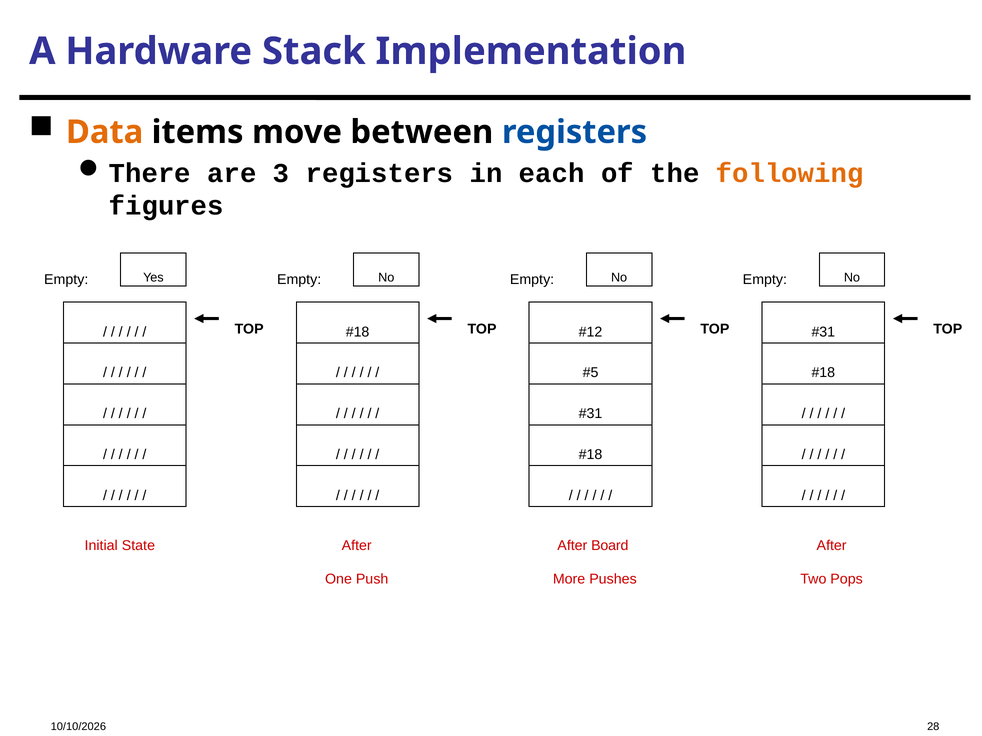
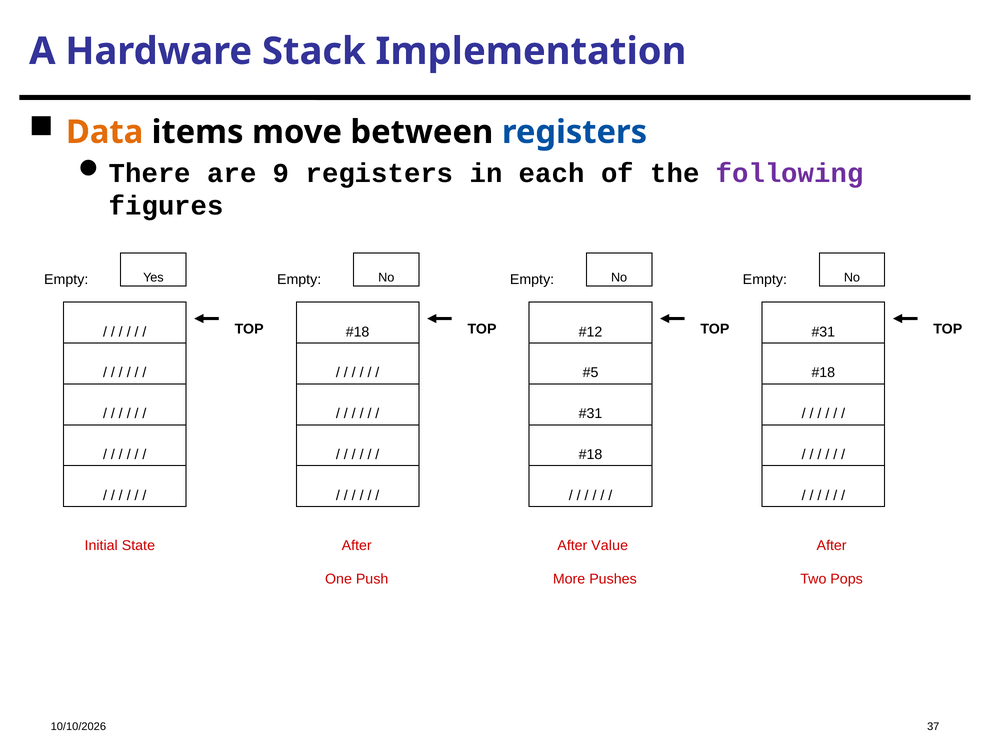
3: 3 -> 9
following colour: orange -> purple
Board: Board -> Value
28: 28 -> 37
